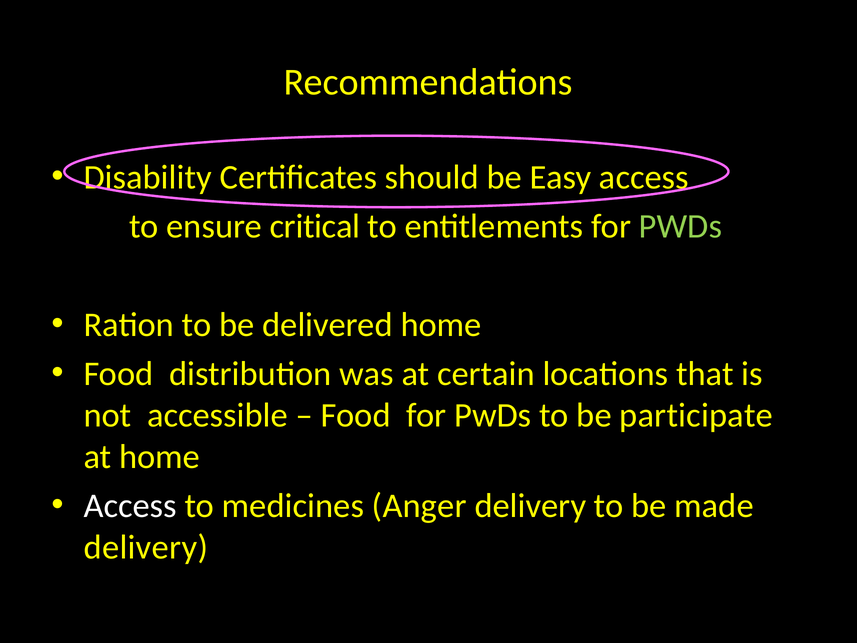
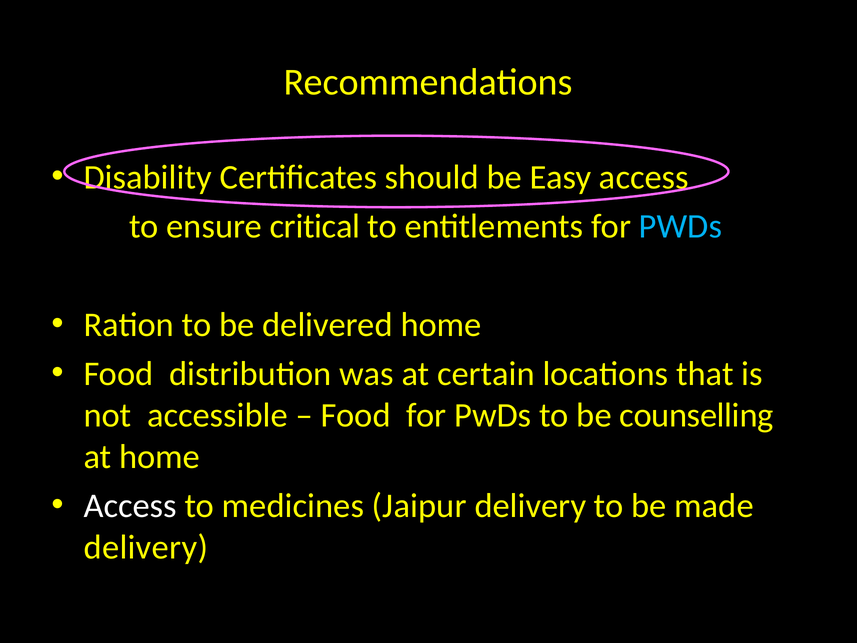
PWDs at (681, 226) colour: light green -> light blue
participate: participate -> counselling
Anger: Anger -> Jaipur
